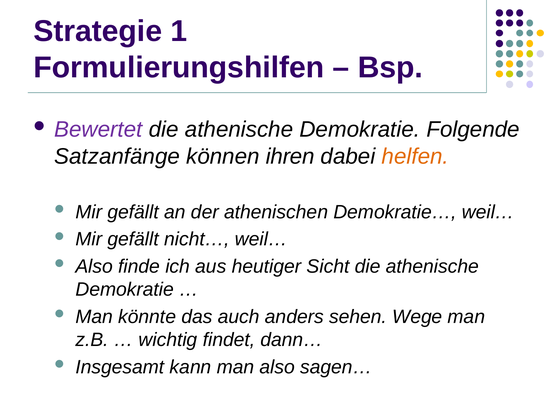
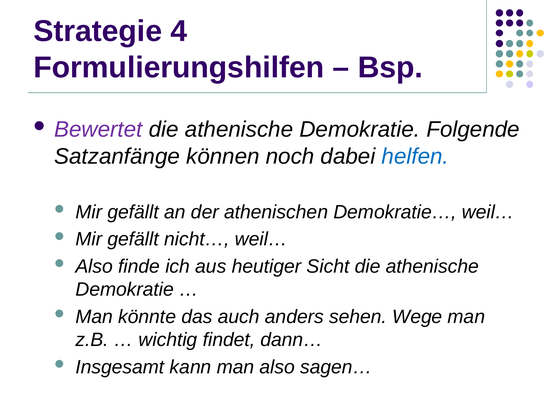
1: 1 -> 4
ihren: ihren -> noch
helfen colour: orange -> blue
